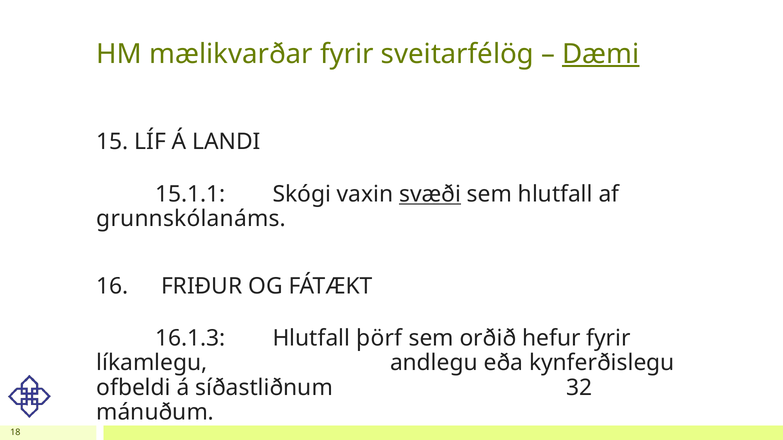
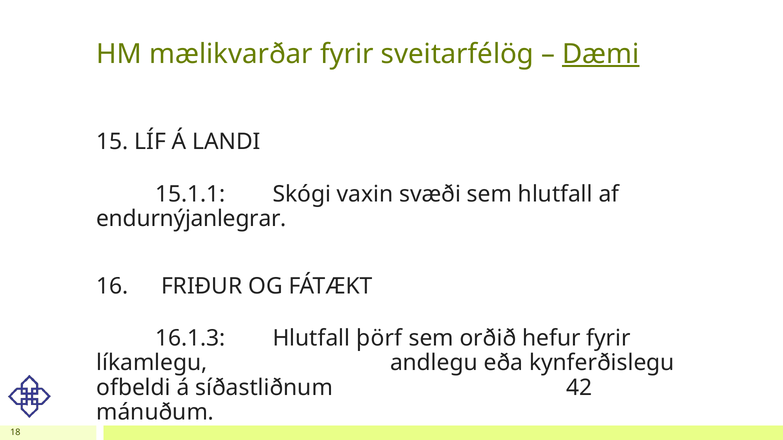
svæði underline: present -> none
grunnskólanáms: grunnskólanáms -> endurnýjanlegrar
32: 32 -> 42
